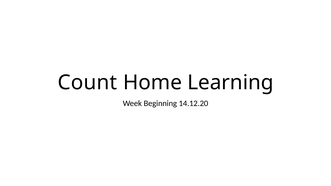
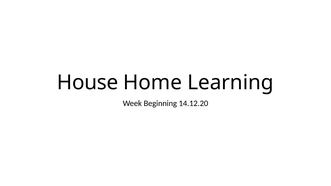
Count: Count -> House
